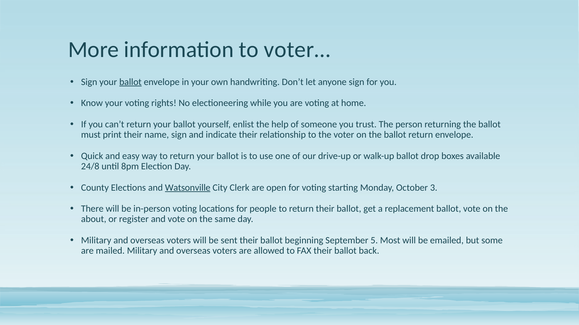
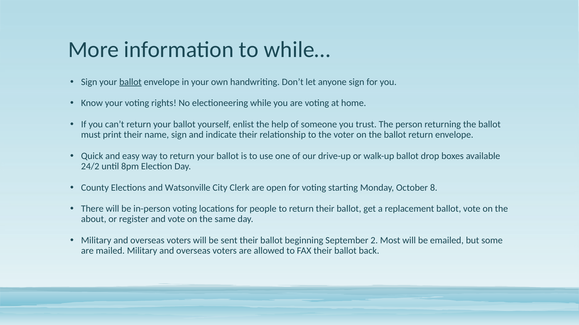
voter…: voter… -> while…
24/8: 24/8 -> 24/2
Watsonville underline: present -> none
3: 3 -> 8
5: 5 -> 2
